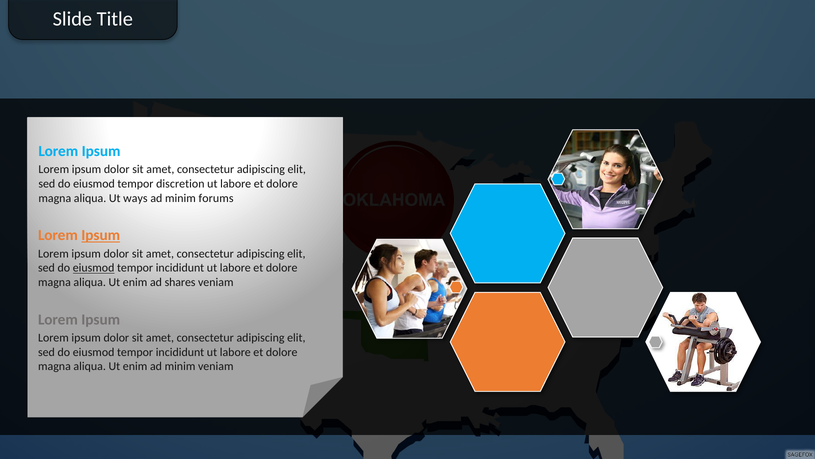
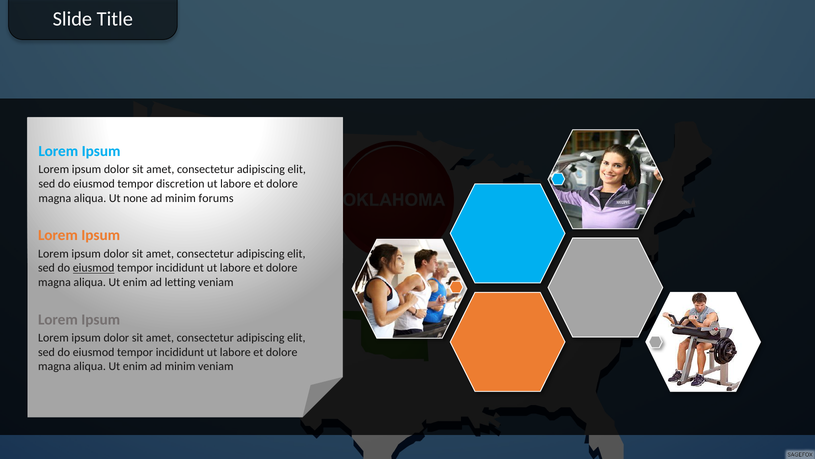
ways: ways -> none
Ipsum at (101, 235) underline: present -> none
shares: shares -> letting
